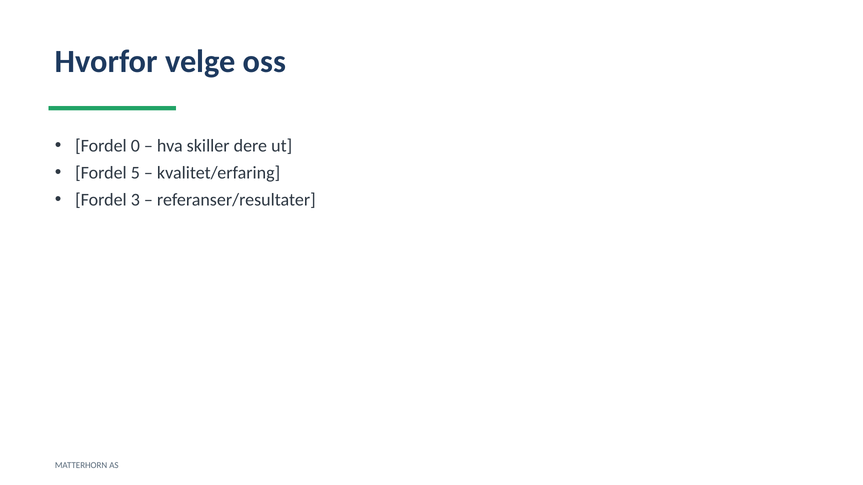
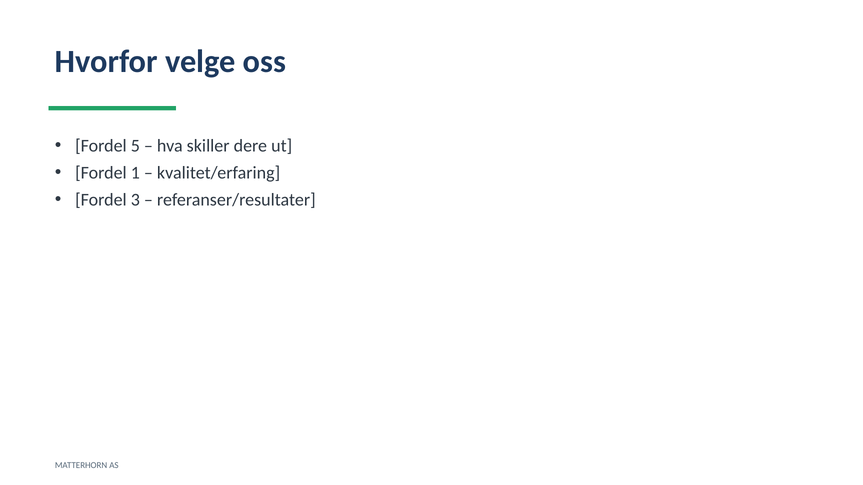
0: 0 -> 5
5: 5 -> 1
